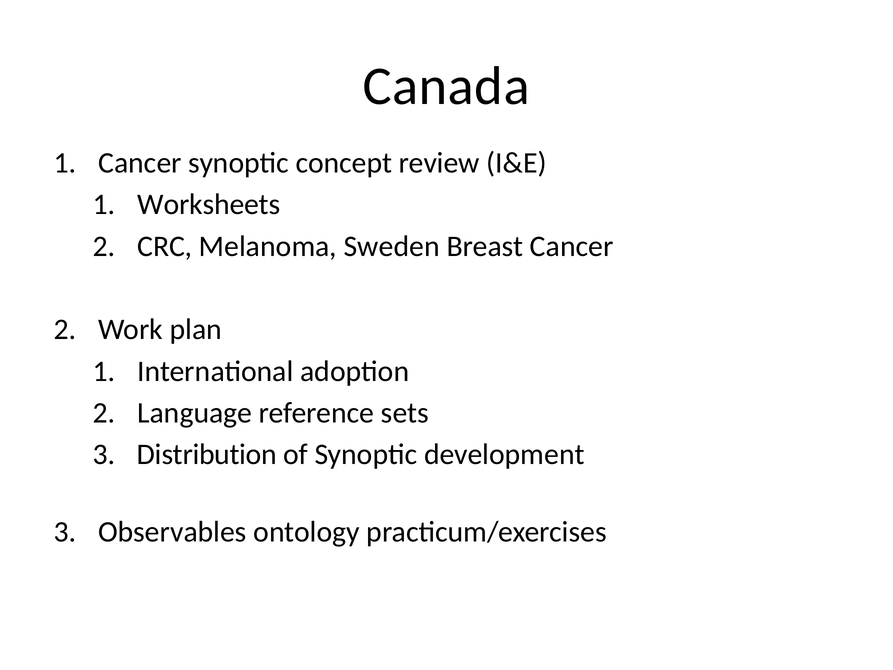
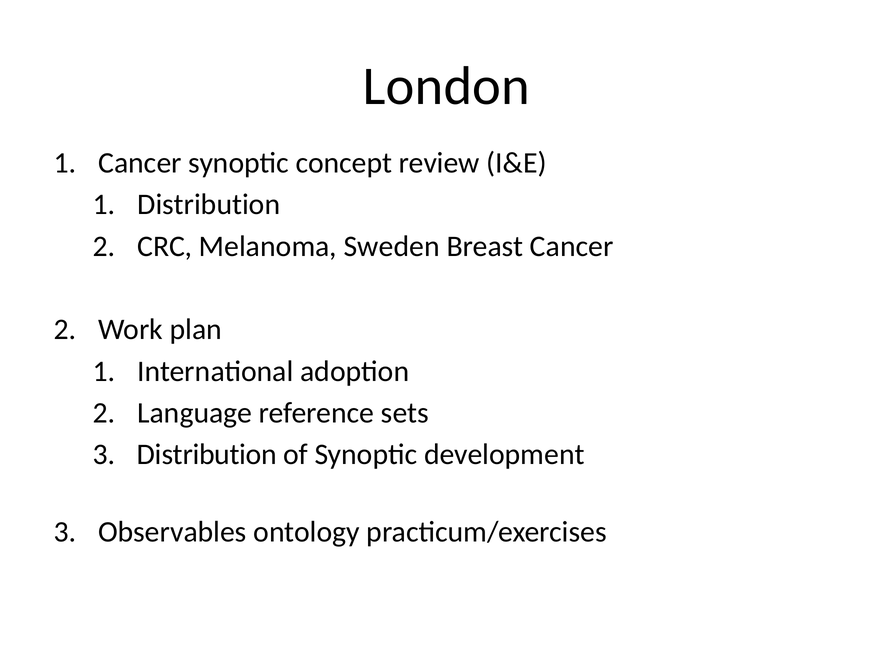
Canada: Canada -> London
Worksheets at (209, 205): Worksheets -> Distribution
